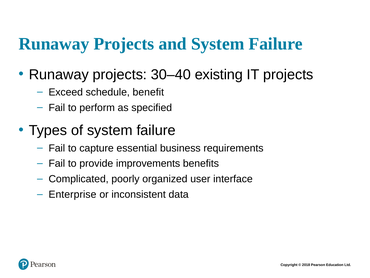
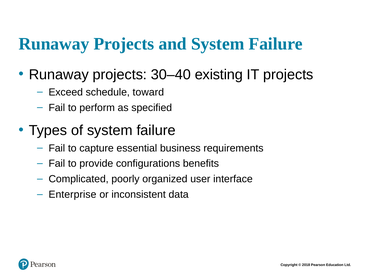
benefit: benefit -> toward
improvements: improvements -> configurations
